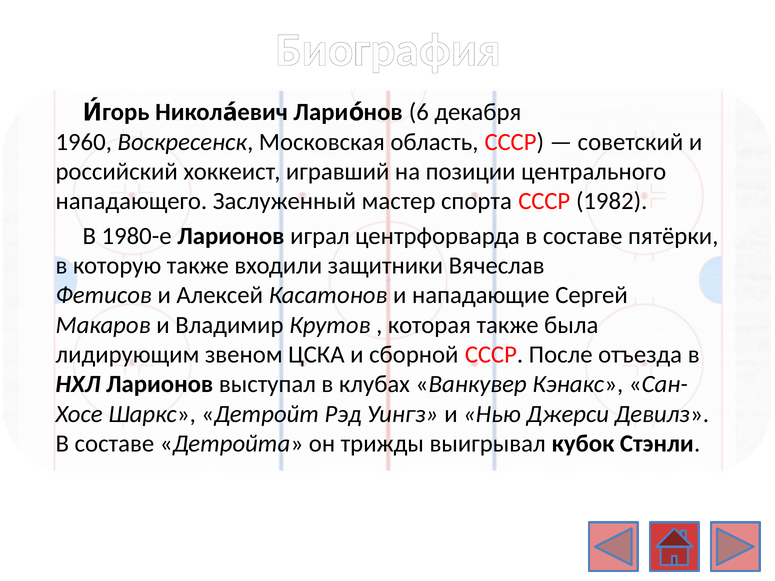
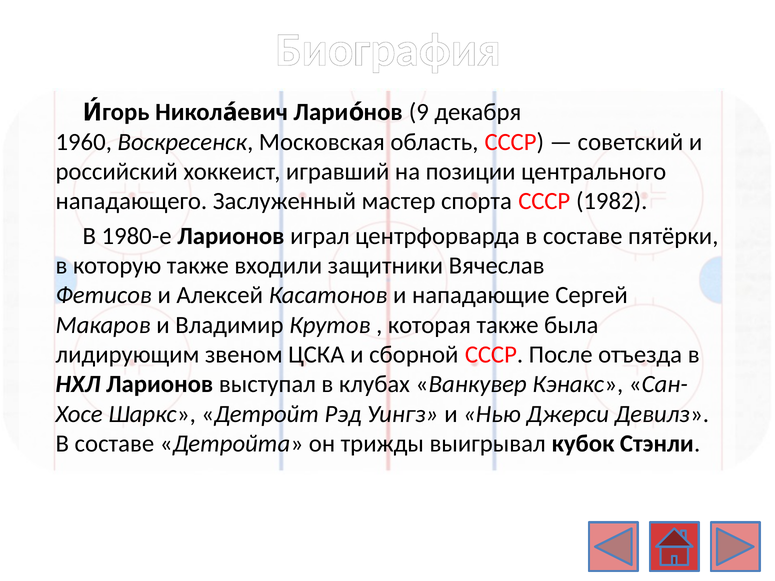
6: 6 -> 9
